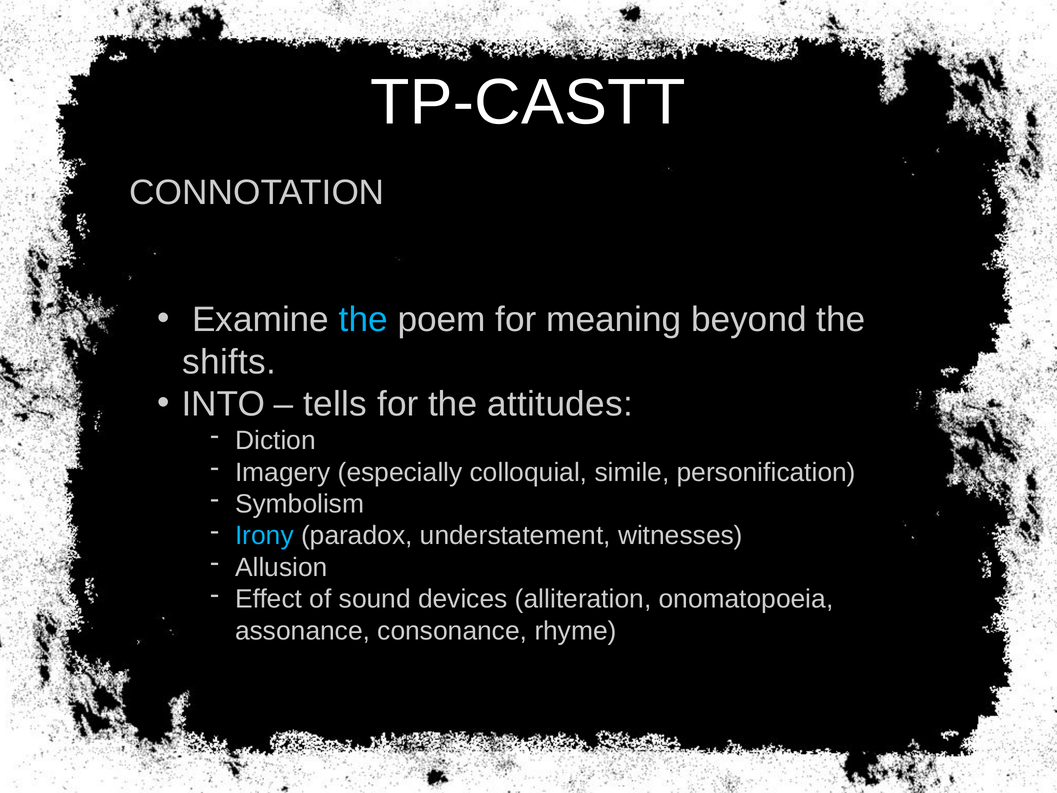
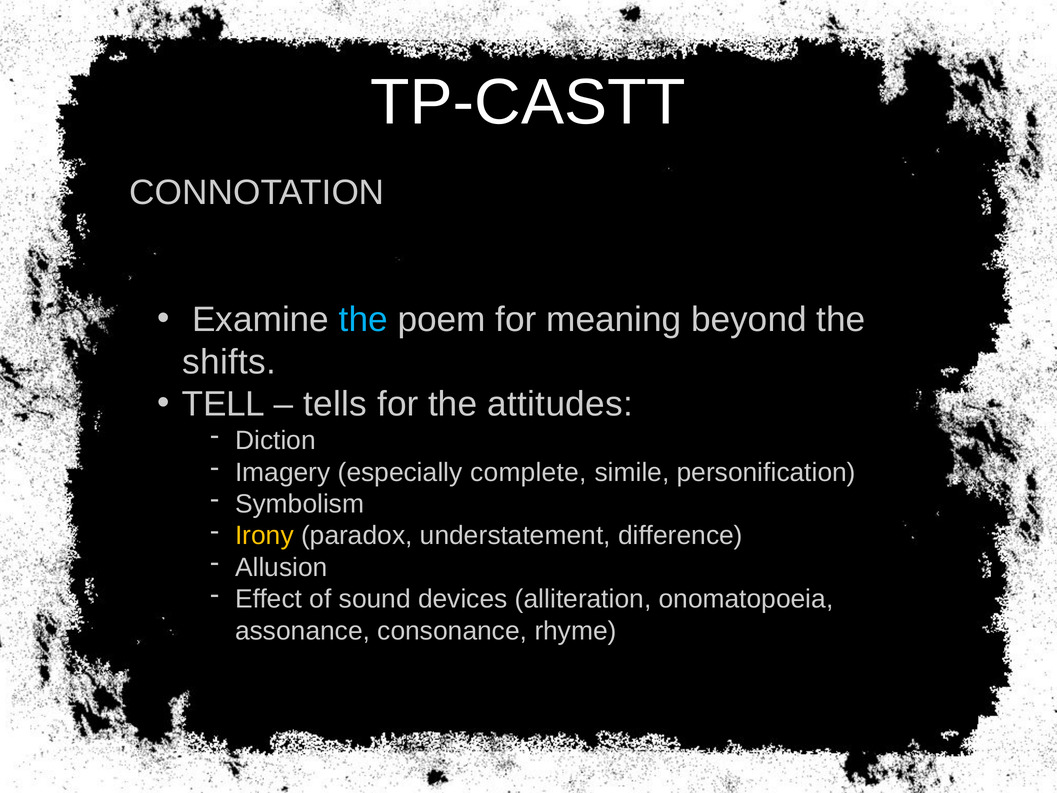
INTO: INTO -> TELL
colloquial: colloquial -> complete
Irony colour: light blue -> yellow
witnesses: witnesses -> difference
